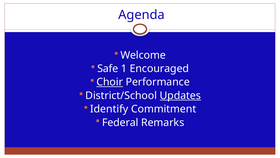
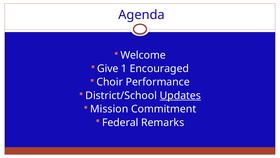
Safe: Safe -> Give
Choir underline: present -> none
Identify: Identify -> Mission
